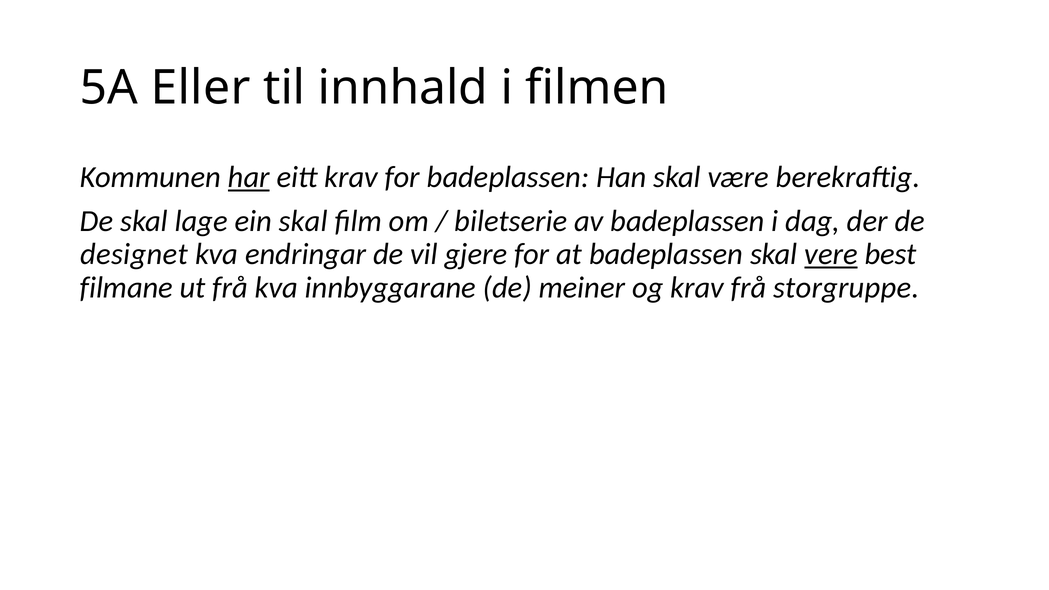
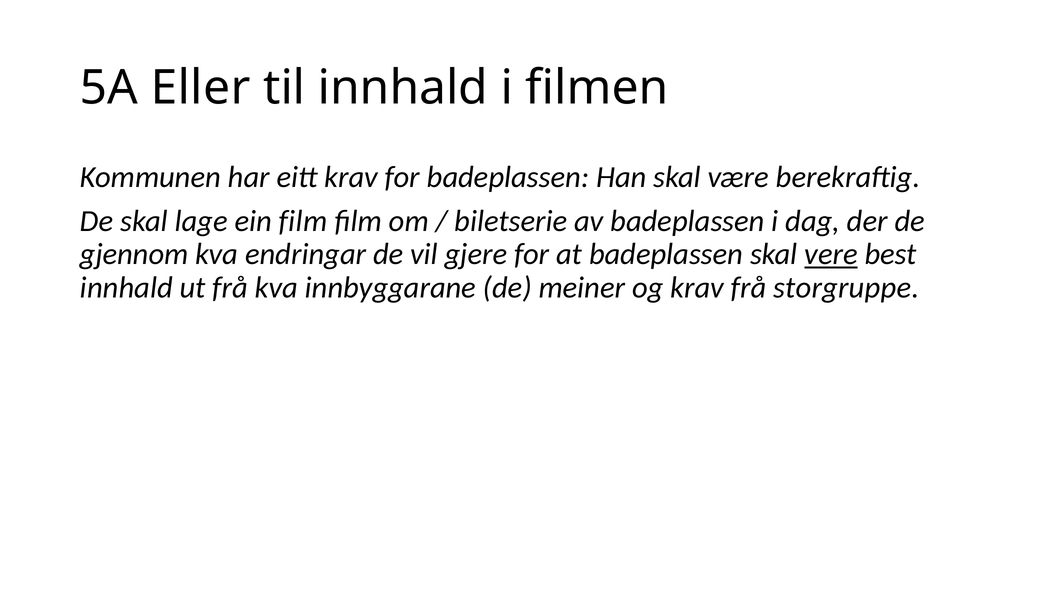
har underline: present -> none
ein skal: skal -> film
designet: designet -> gjennom
filmane at (126, 287): filmane -> innhald
